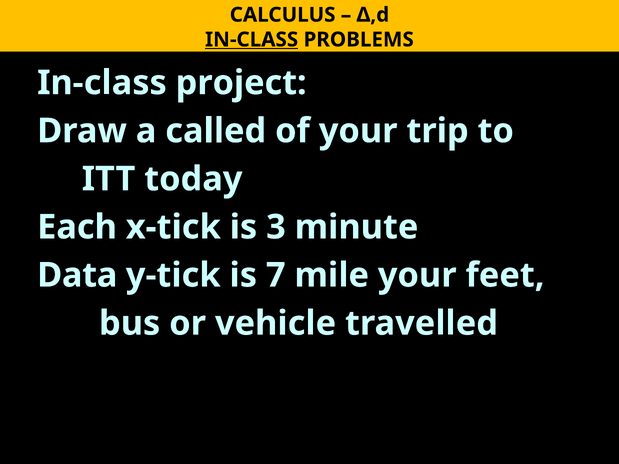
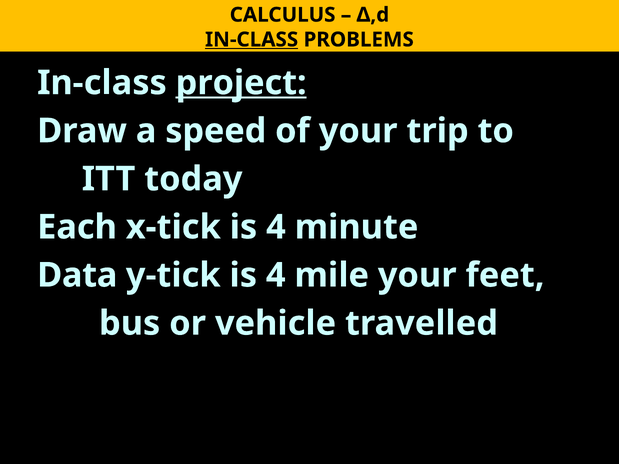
project underline: none -> present
called: called -> speed
x-tick is 3: 3 -> 4
y-tick is 7: 7 -> 4
